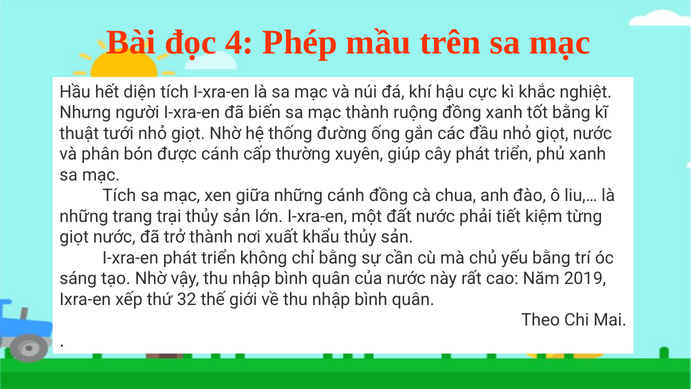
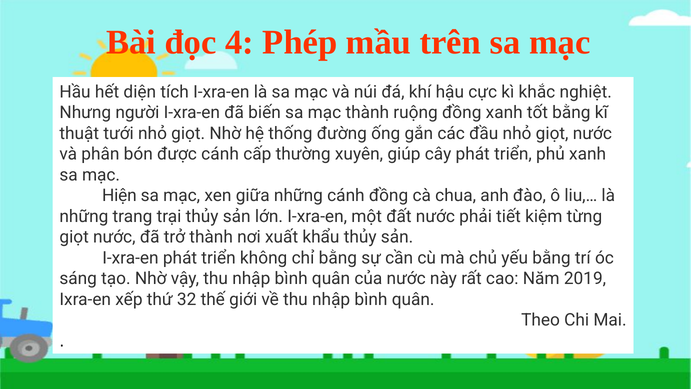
Tích at (119, 196): Tích -> Hiện
